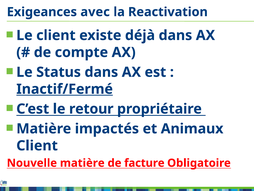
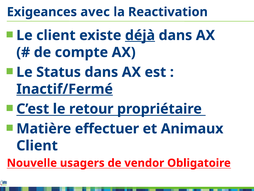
déjà underline: none -> present
impactés: impactés -> effectuer
Nouvelle matière: matière -> usagers
facture: facture -> vendor
